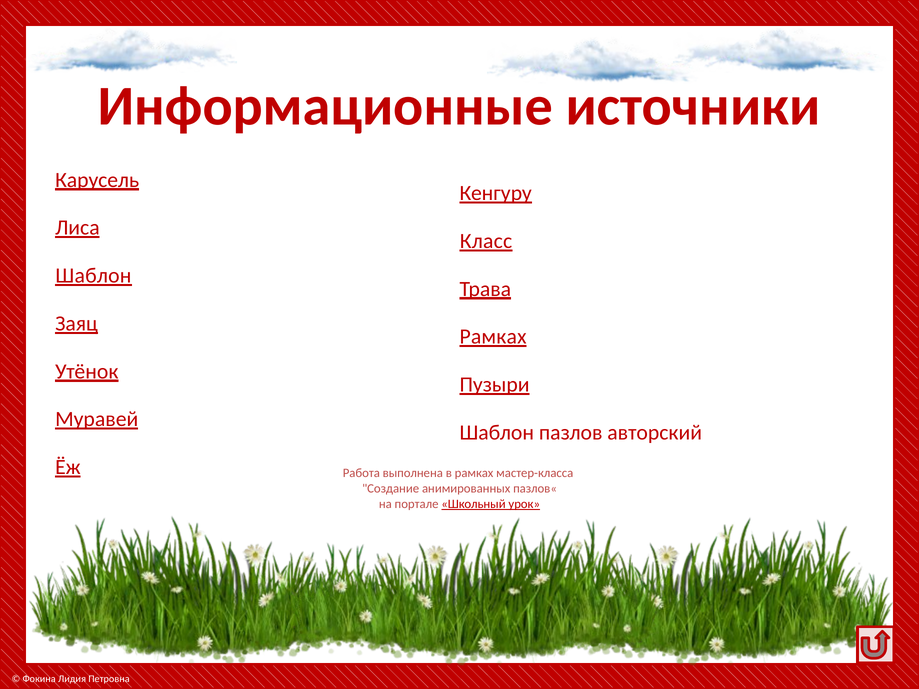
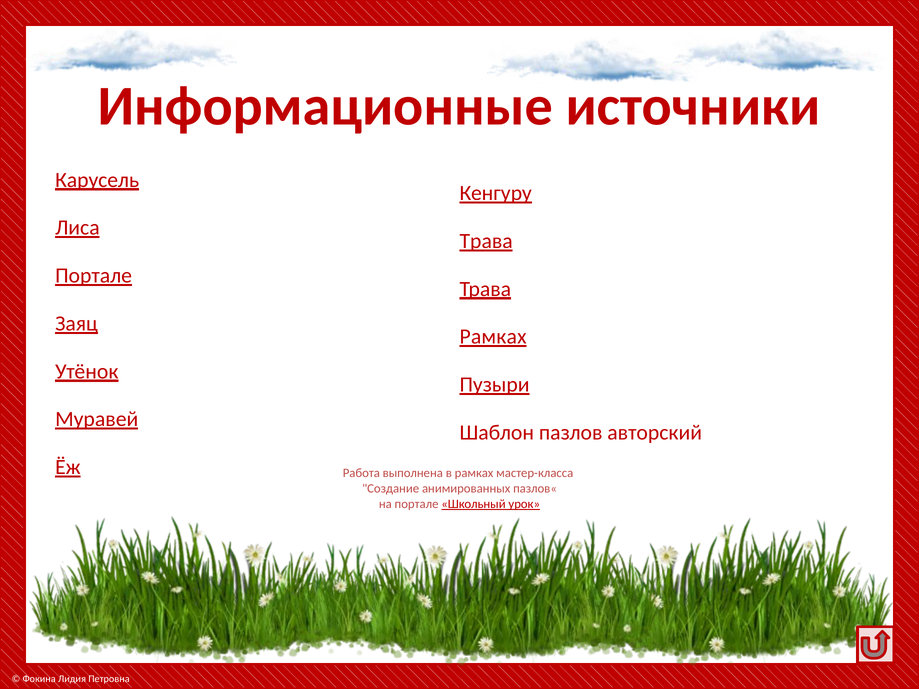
Класс at (486, 241): Класс -> Трава
Шаблон at (93, 276): Шаблон -> Портале
